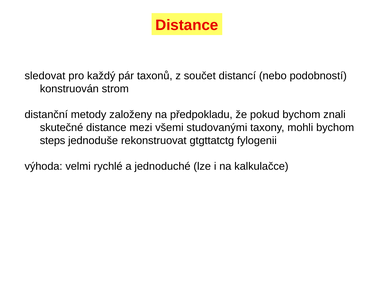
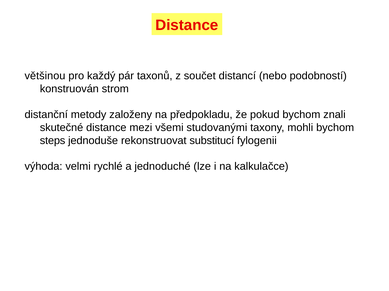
sledovat: sledovat -> většinou
gtgttatctg: gtgttatctg -> substitucí
